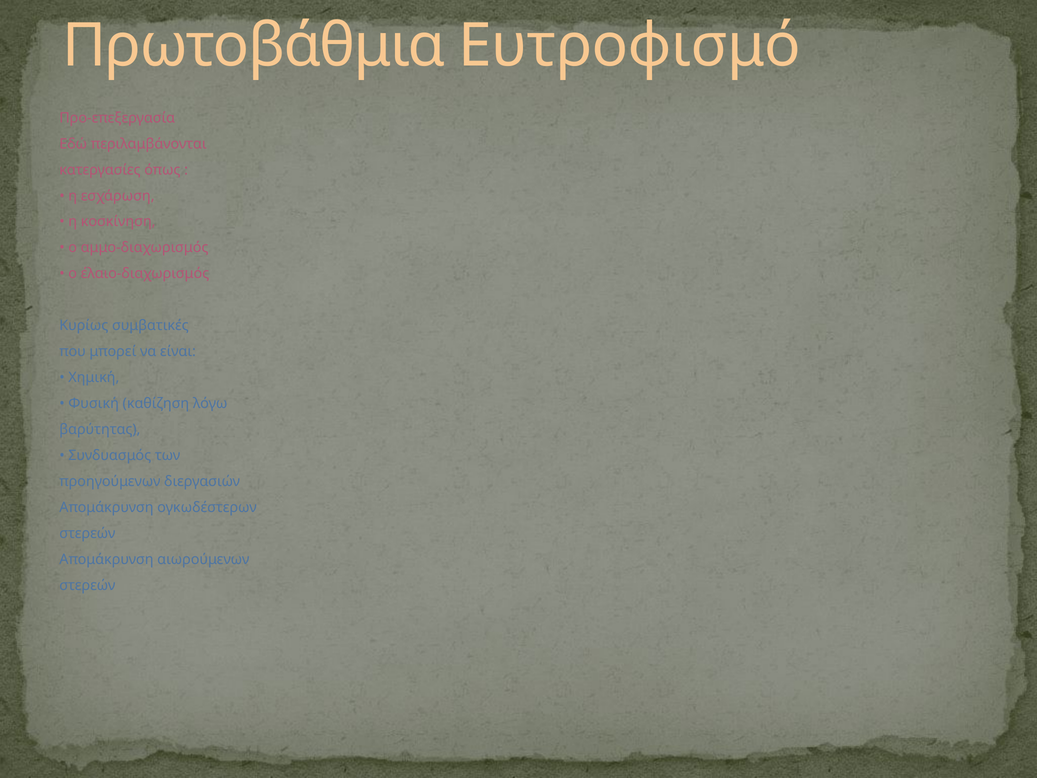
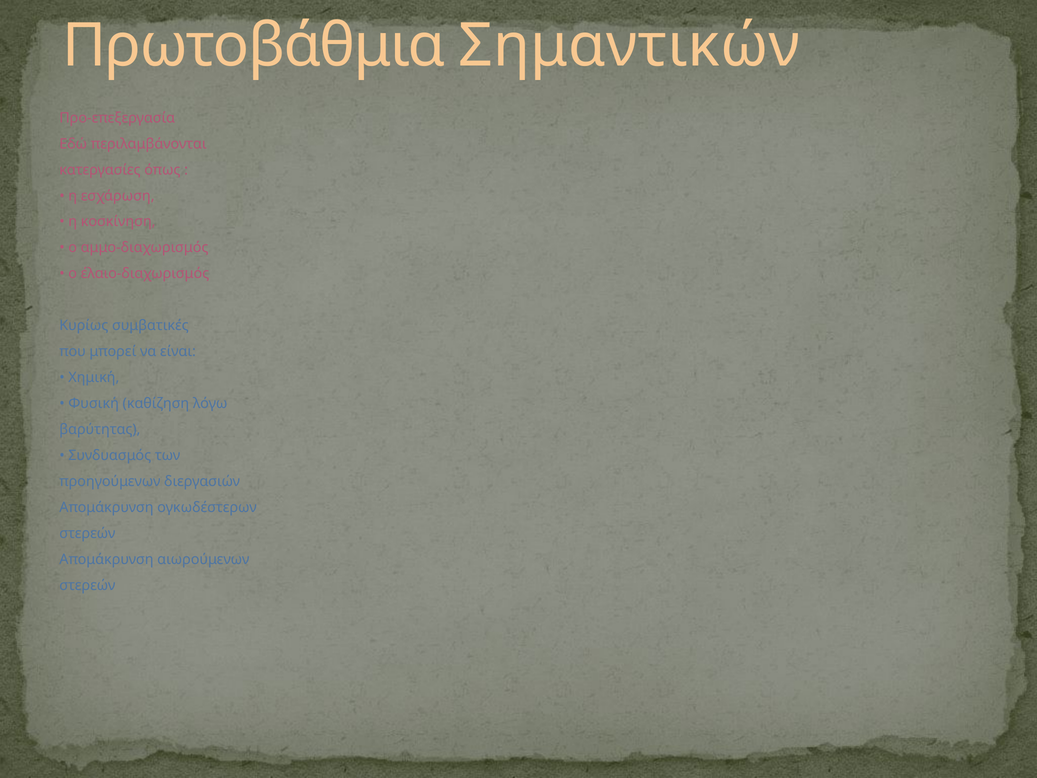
Ευτροφισμό: Ευτροφισμό -> Σημαντικών
